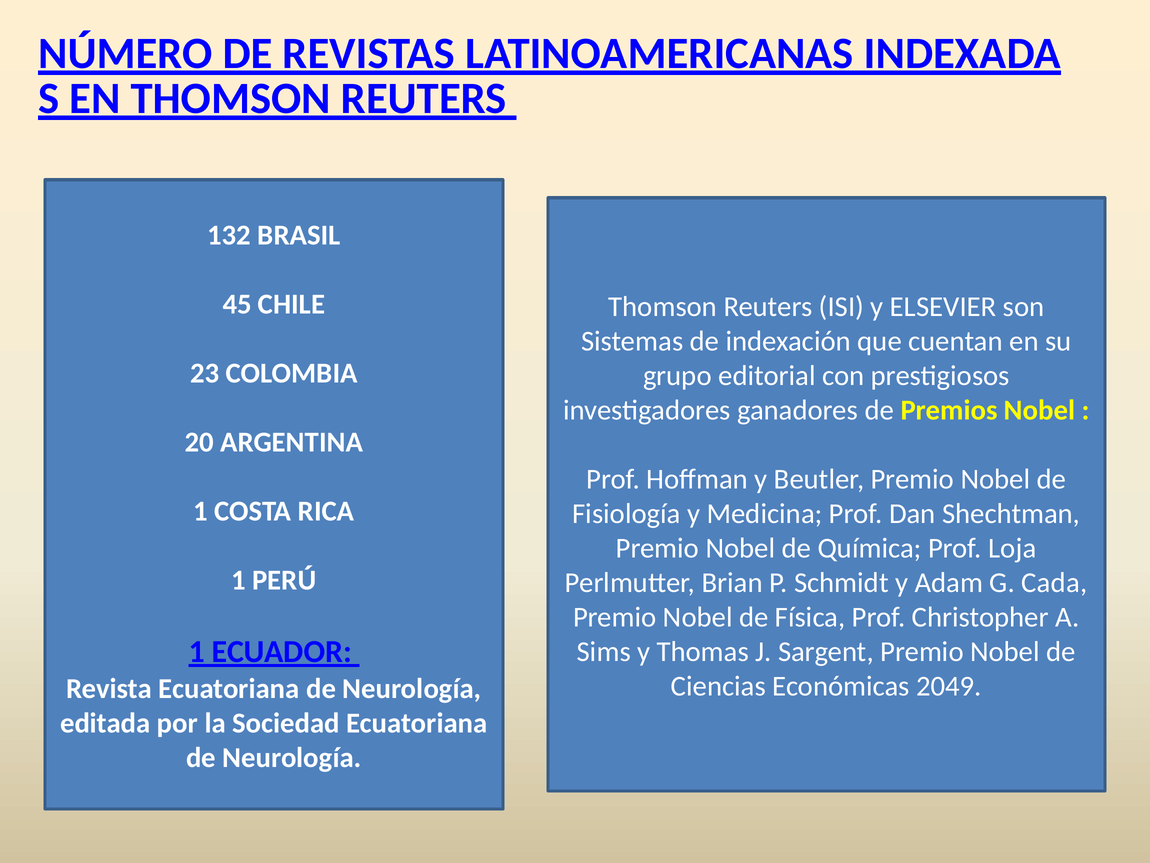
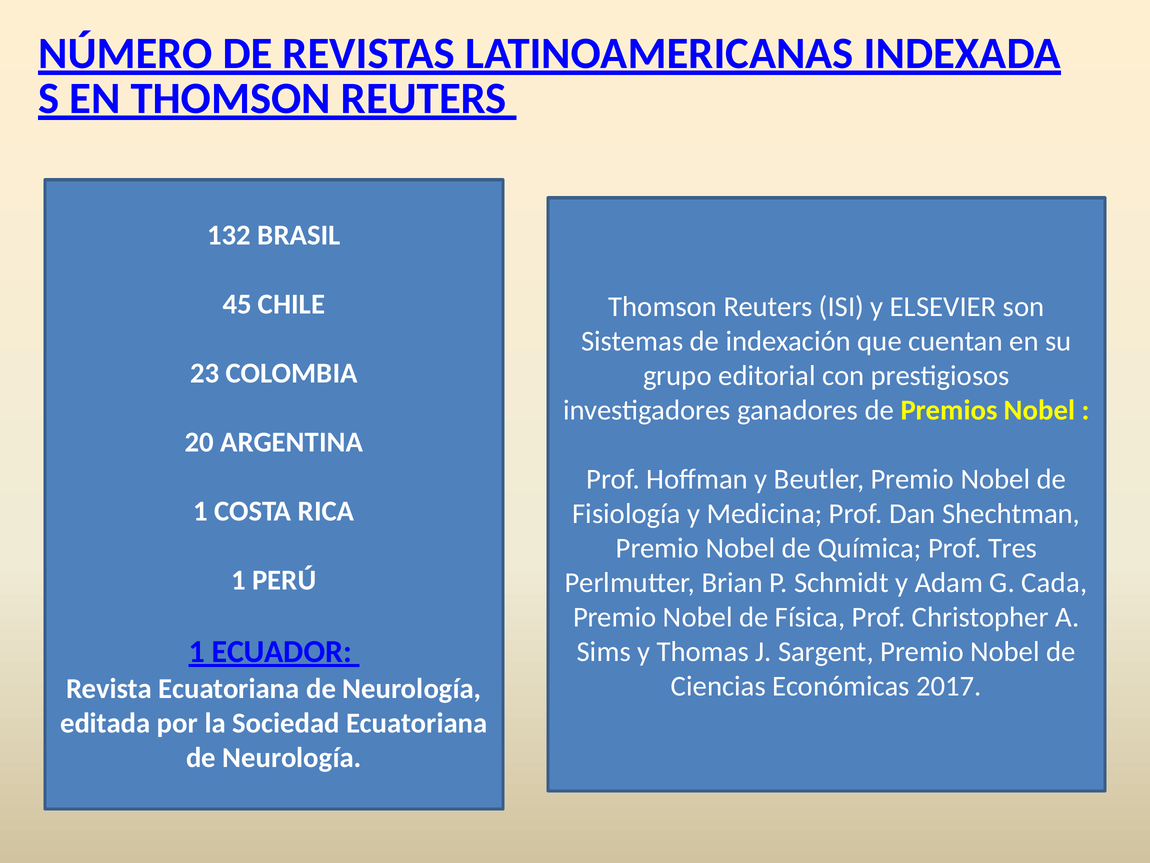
Loja: Loja -> Tres
2049: 2049 -> 2017
